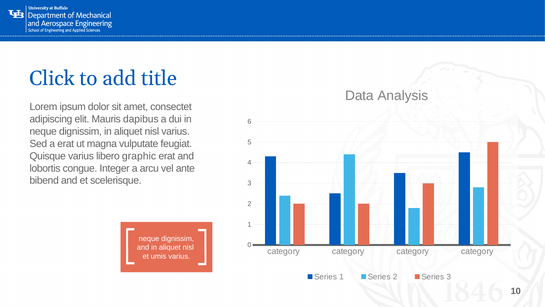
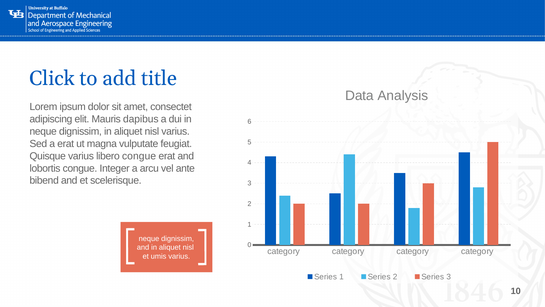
libero graphic: graphic -> congue
